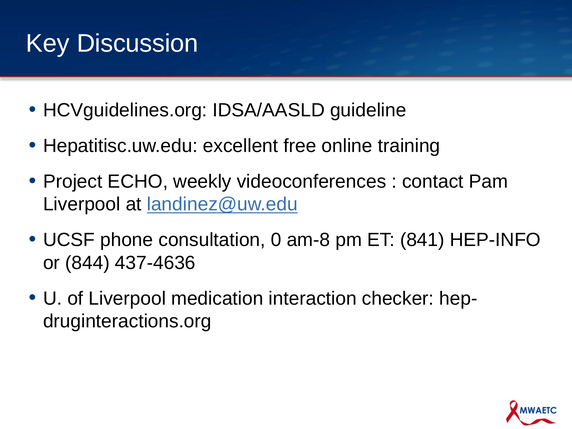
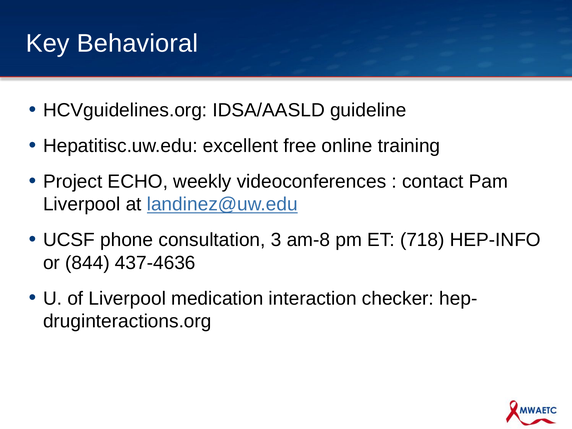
Discussion: Discussion -> Behavioral
0: 0 -> 3
841: 841 -> 718
